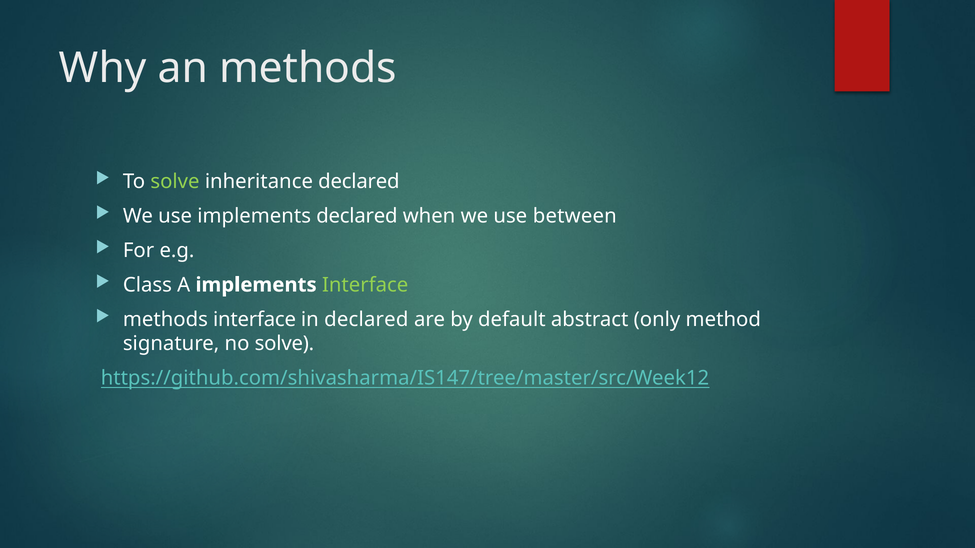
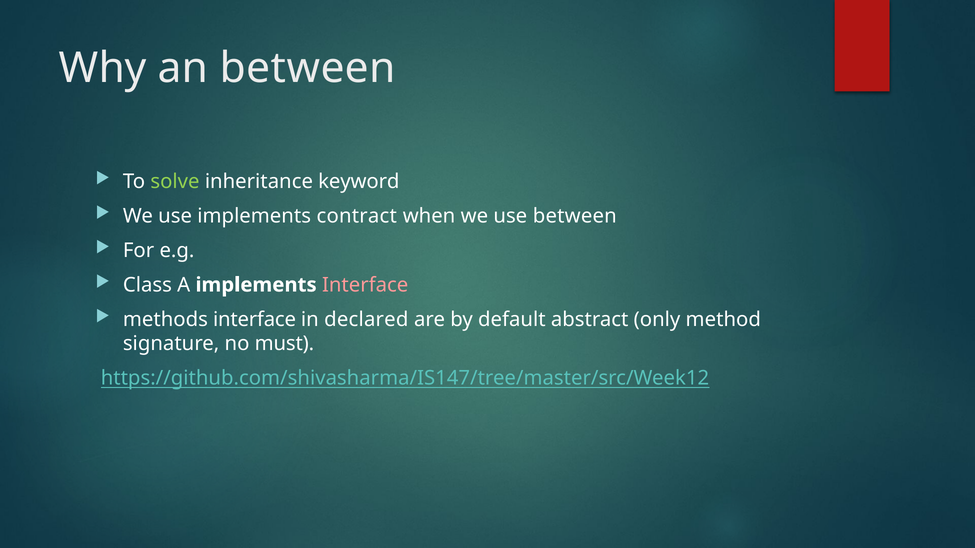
an methods: methods -> between
inheritance declared: declared -> keyword
implements declared: declared -> contract
Interface at (365, 285) colour: light green -> pink
no solve: solve -> must
